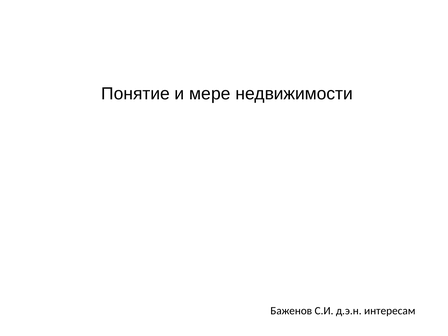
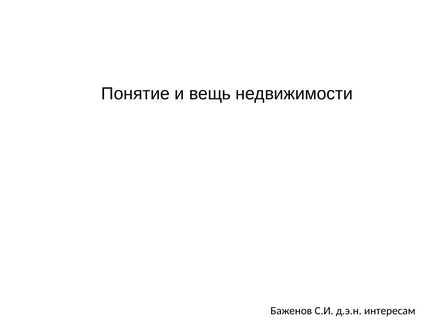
мере: мере -> вещь
